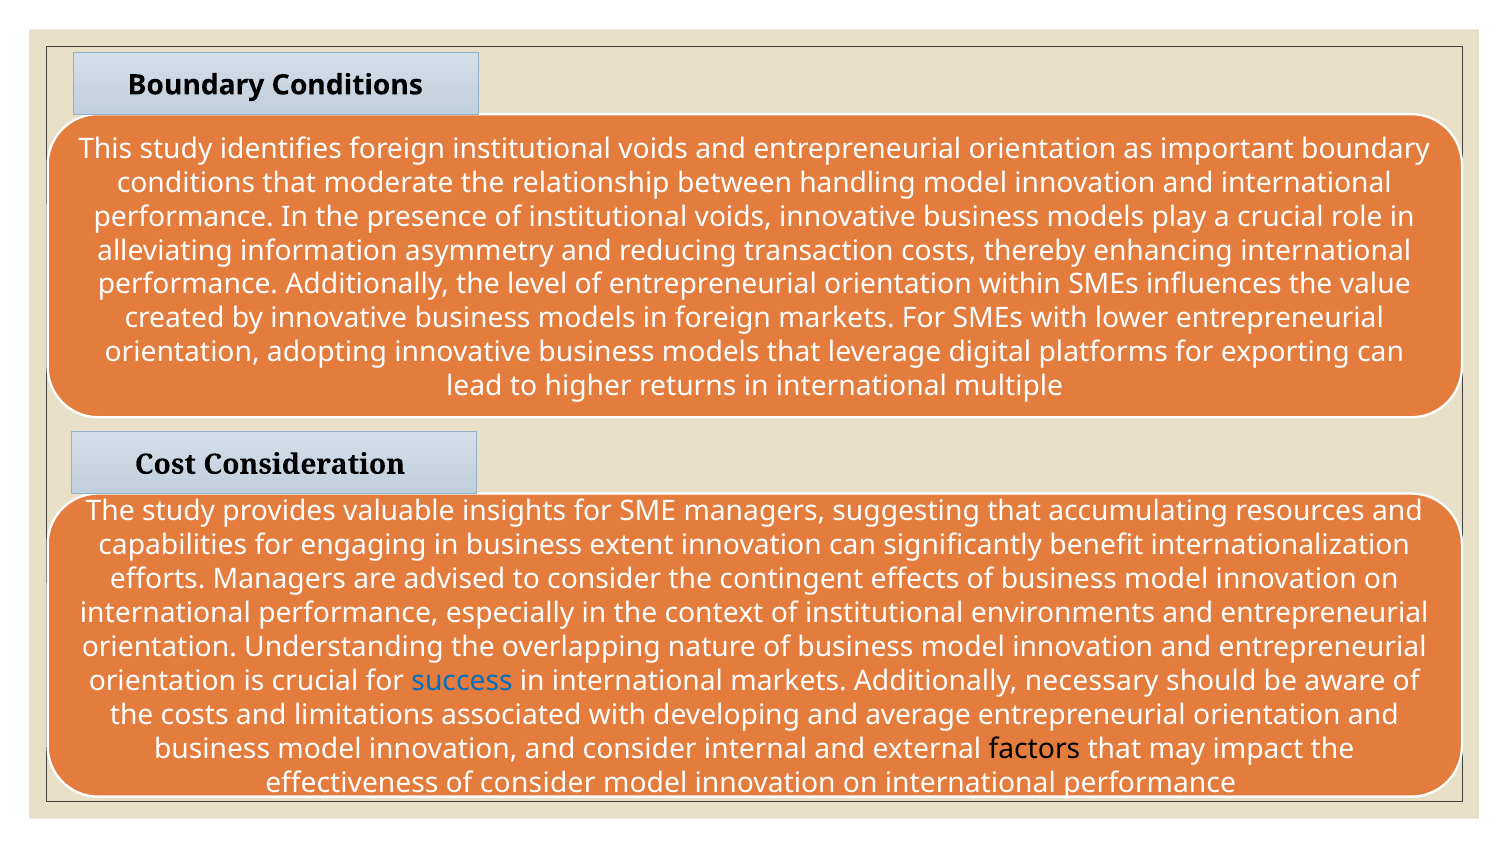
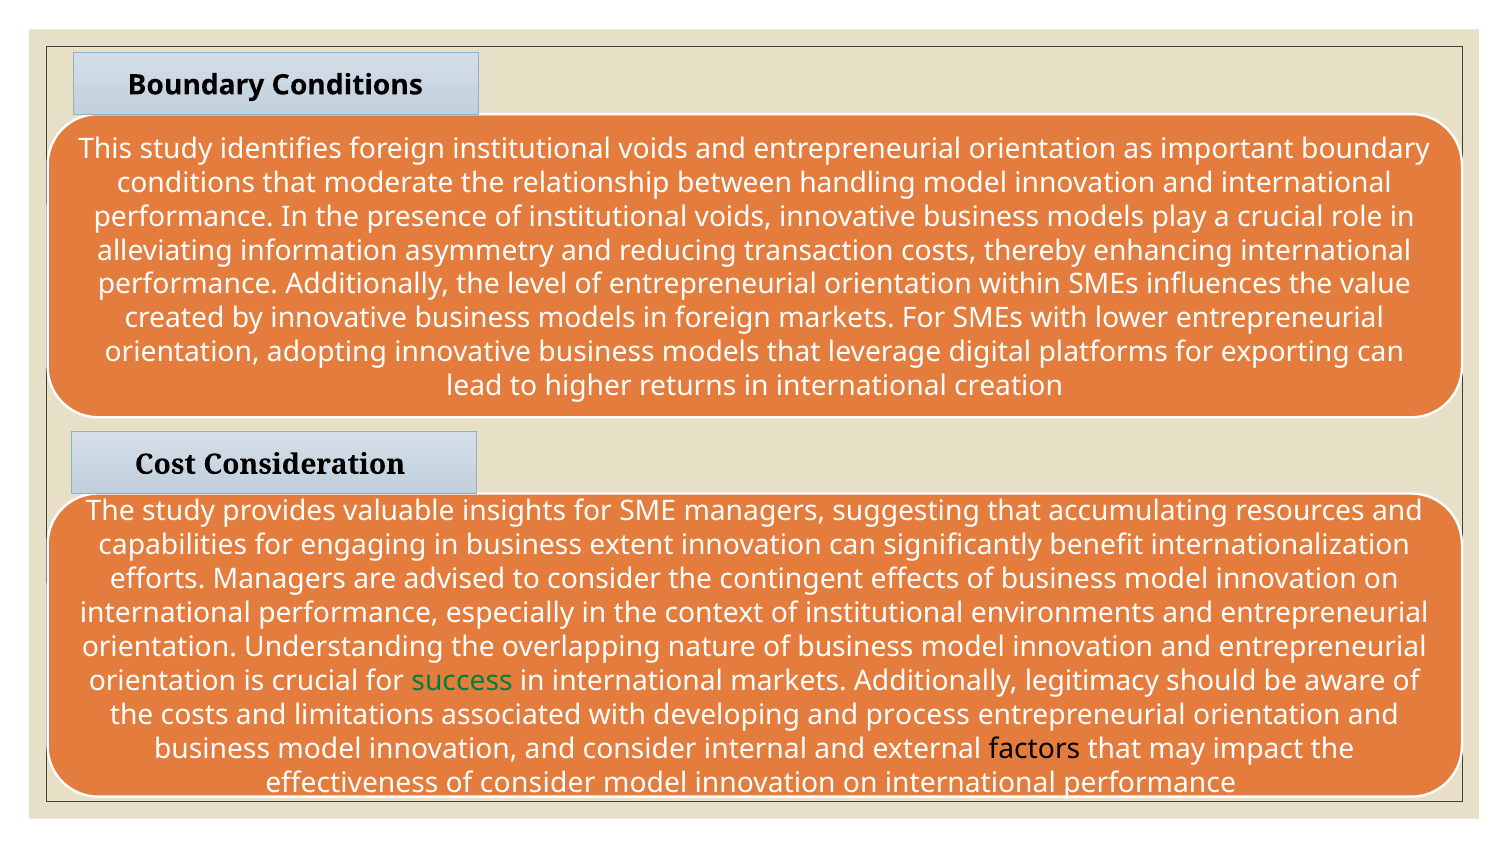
multiple: multiple -> creation
success colour: blue -> green
necessary: necessary -> legitimacy
average: average -> process
